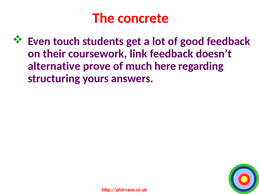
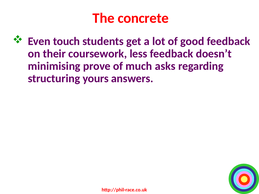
link: link -> less
alternative: alternative -> minimising
here: here -> asks
